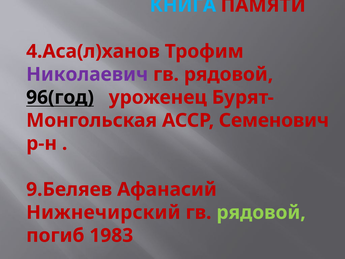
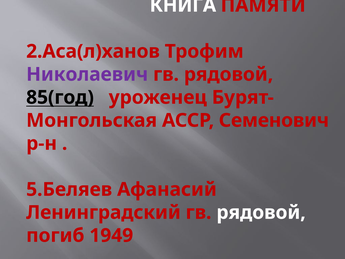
КНИГА colour: light blue -> white
4.Аса(л)ханов: 4.Аса(л)ханов -> 2.Аса(л)ханов
96(год: 96(год -> 85(год
9.Беляев: 9.Беляев -> 5.Беляев
Нижнечирский: Нижнечирский -> Ленинградский
рядовой at (261, 212) colour: light green -> white
1983: 1983 -> 1949
